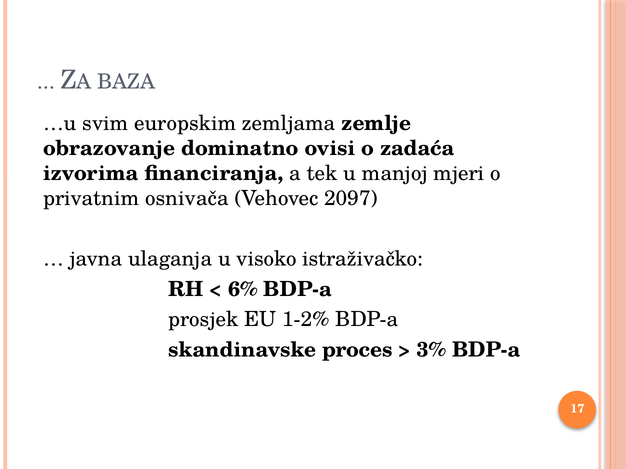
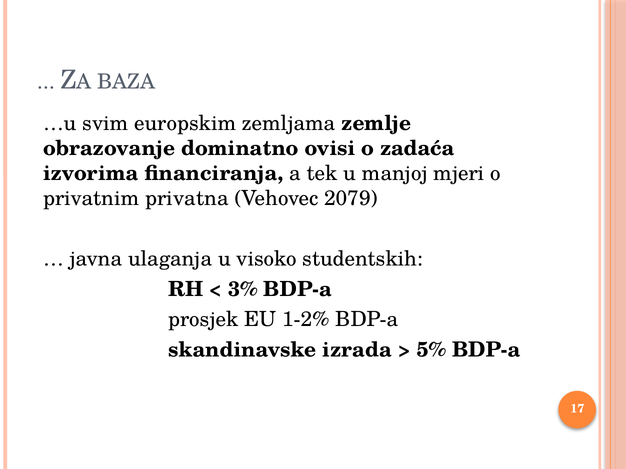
osnivača: osnivača -> privatna
2097: 2097 -> 2079
istraživačko: istraživačko -> studentskih
6%: 6% -> 3%
proces: proces -> izrada
3%: 3% -> 5%
